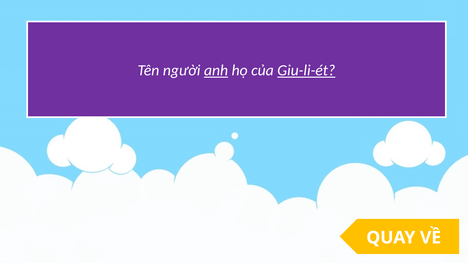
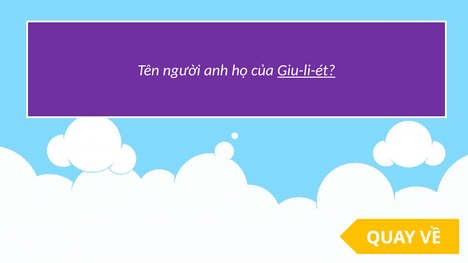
anh underline: present -> none
